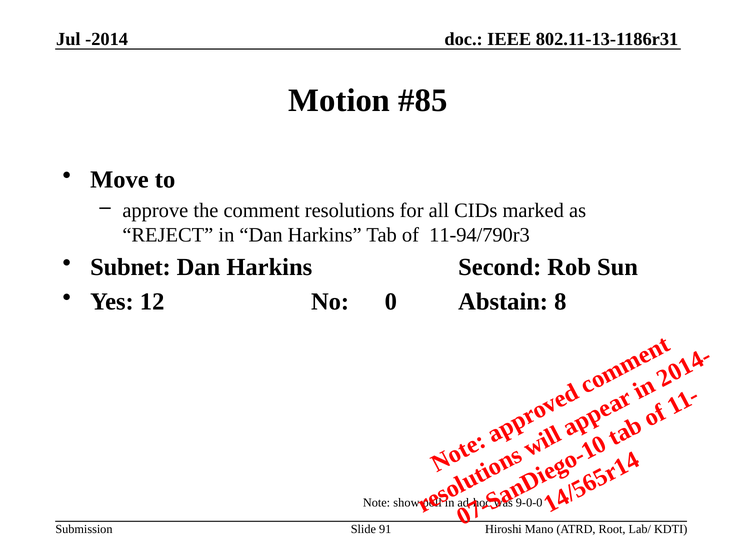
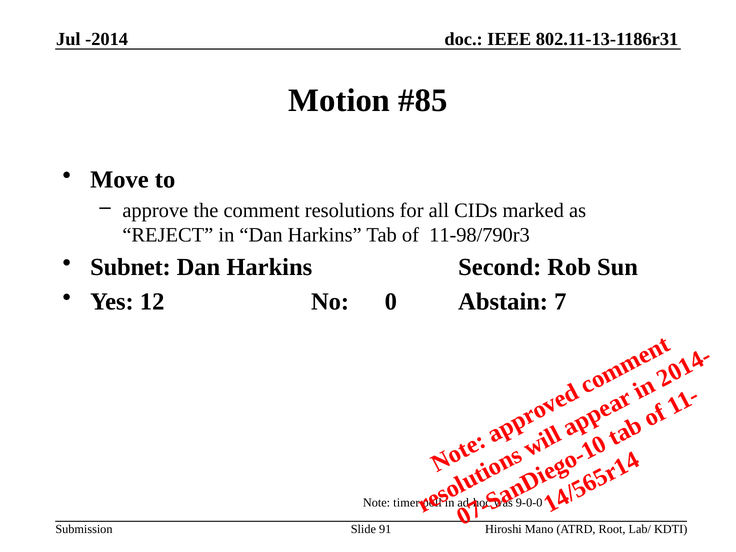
11-94/790r3: 11-94/790r3 -> 11-98/790r3
Abstain 8: 8 -> 7
show: show -> timer
